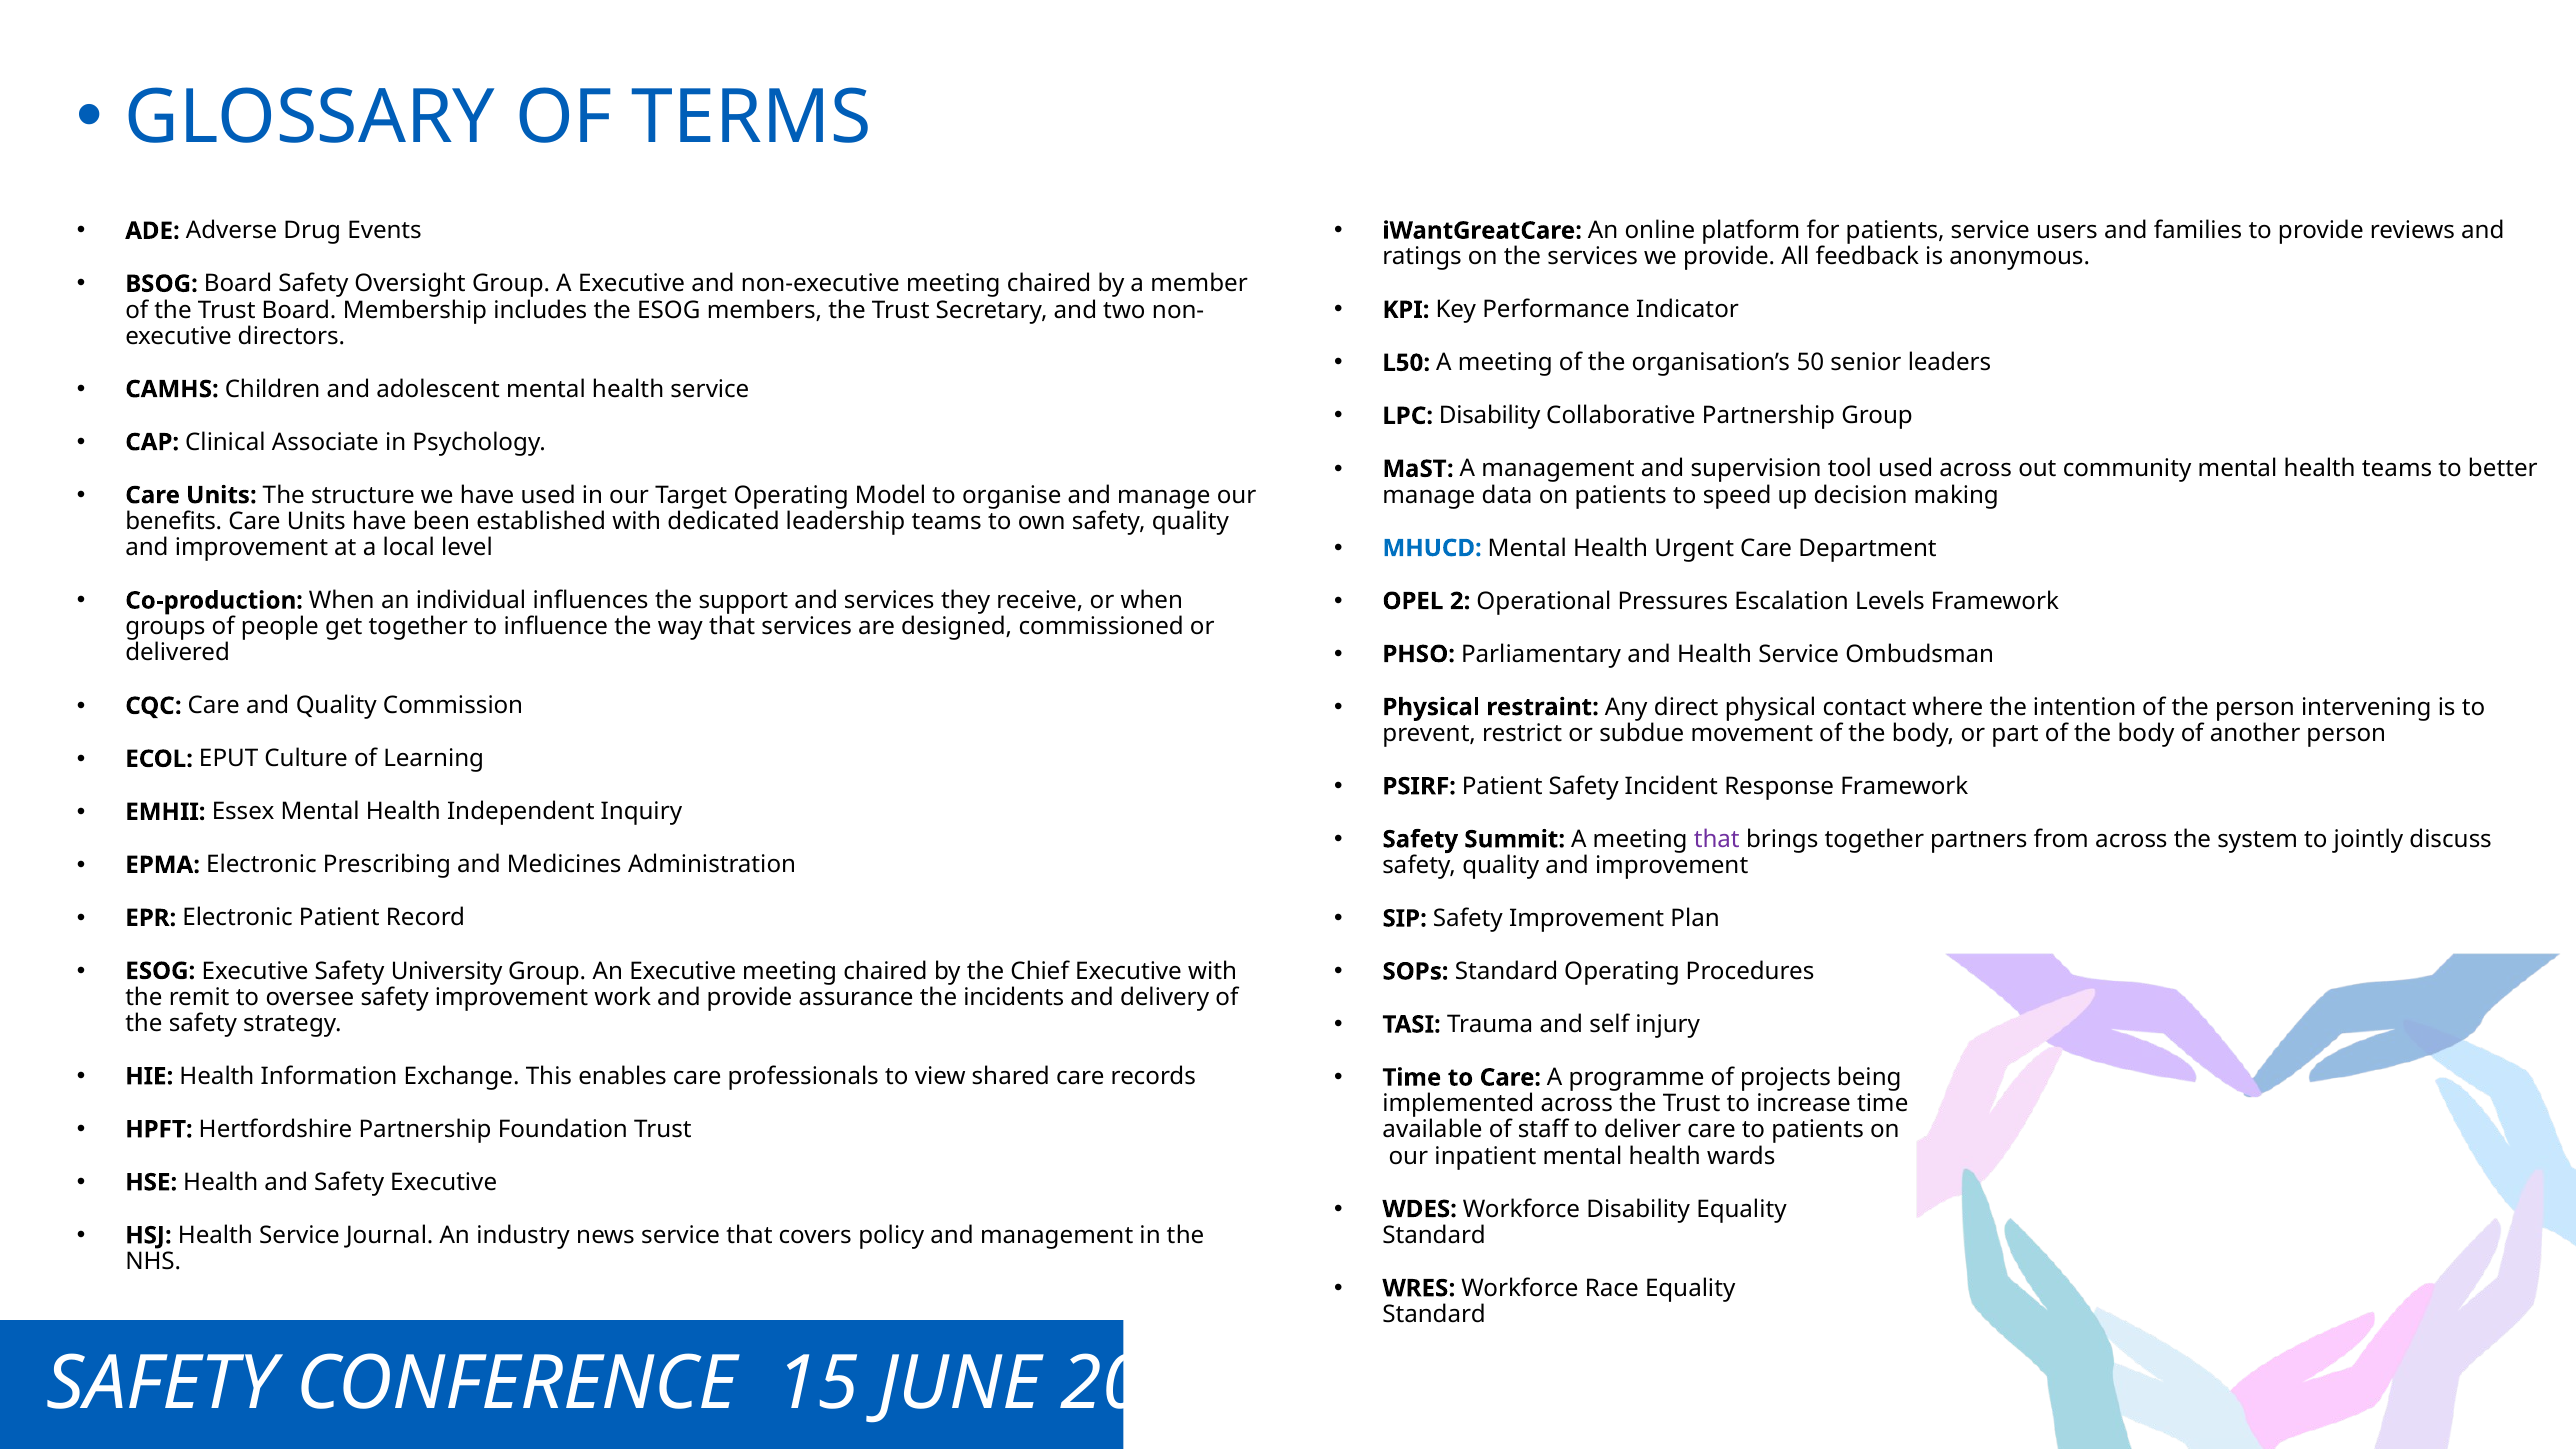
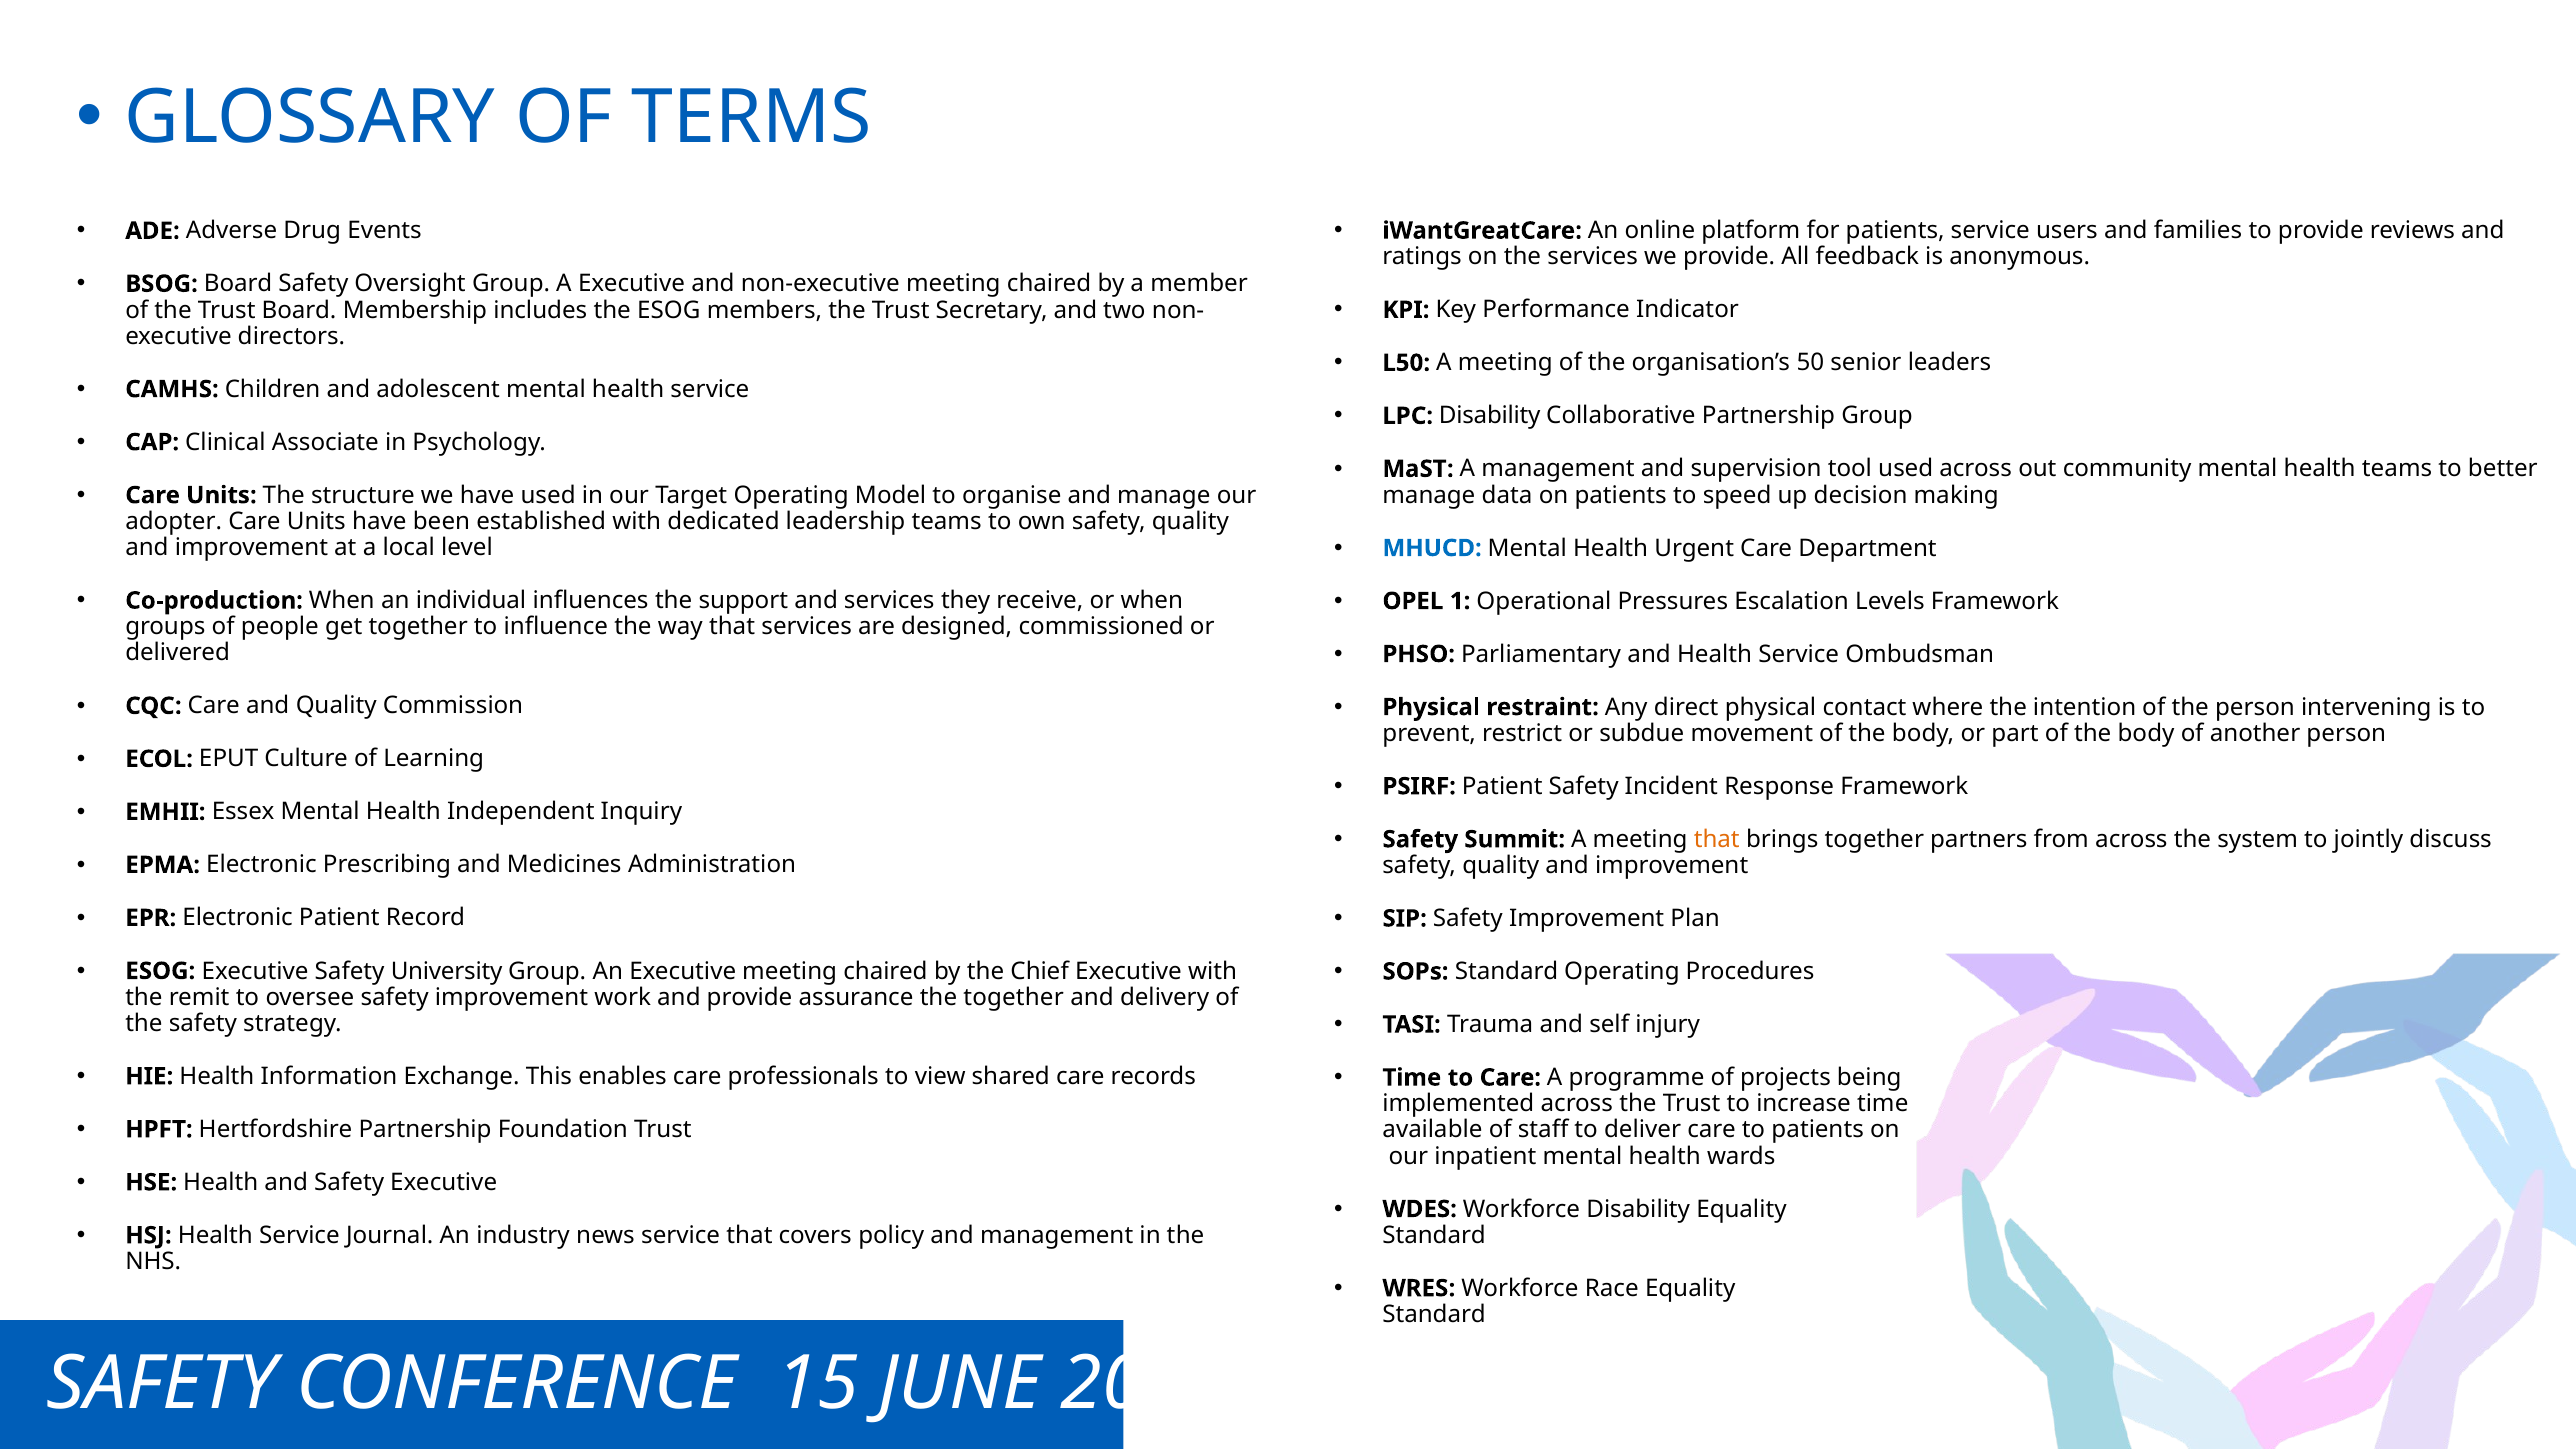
benefits: benefits -> adopter
2: 2 -> 1
that at (1717, 839) colour: purple -> orange
the incidents: incidents -> together
